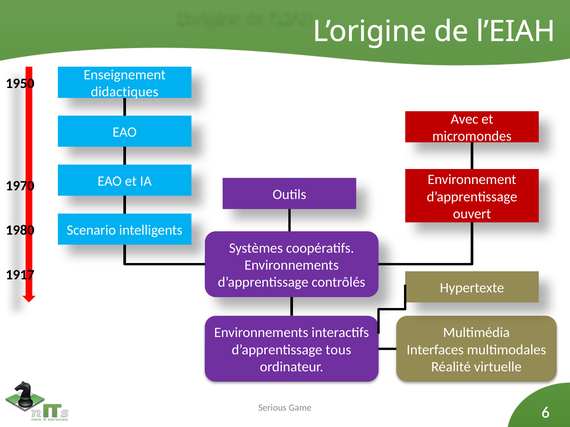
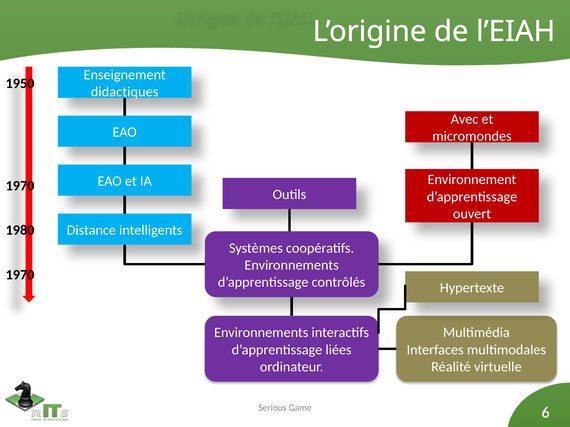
Scenario: Scenario -> Distance
1917 at (20, 275): 1917 -> 1970
tous: tous -> liées
